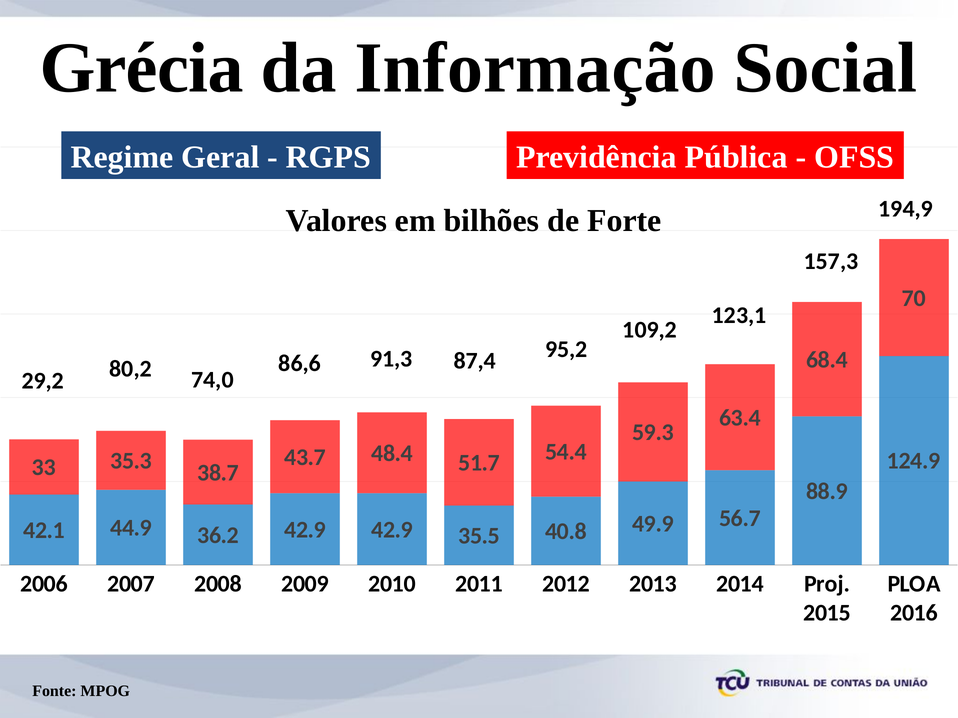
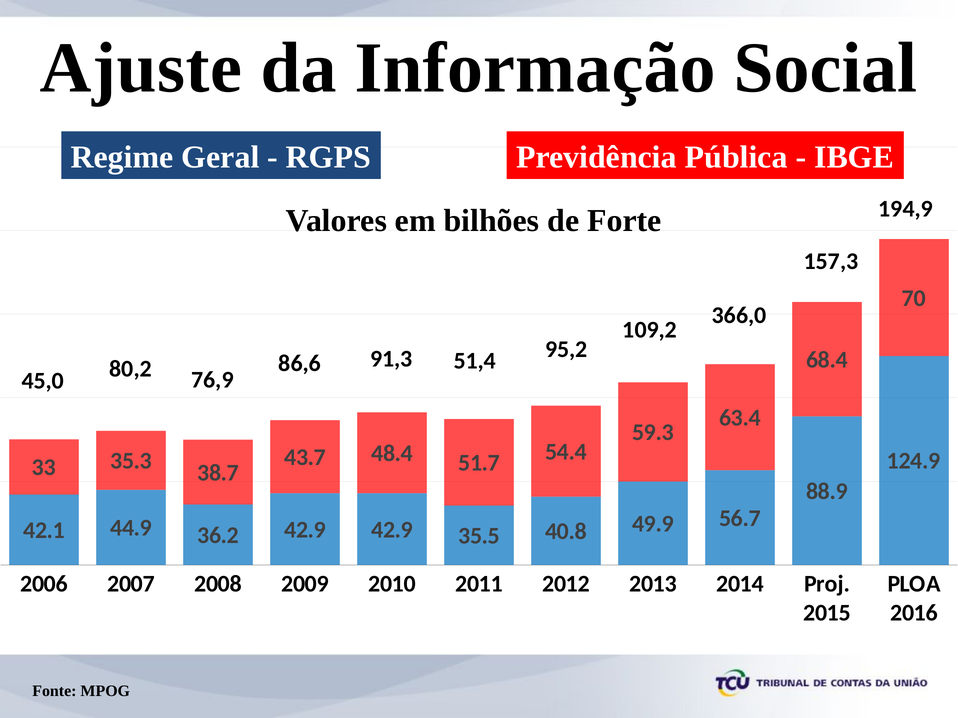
Grécia: Grécia -> Ajuste
OFSS: OFSS -> IBGE
123,1: 123,1 -> 366,0
87,4: 87,4 -> 51,4
74,0: 74,0 -> 76,9
29,2: 29,2 -> 45,0
